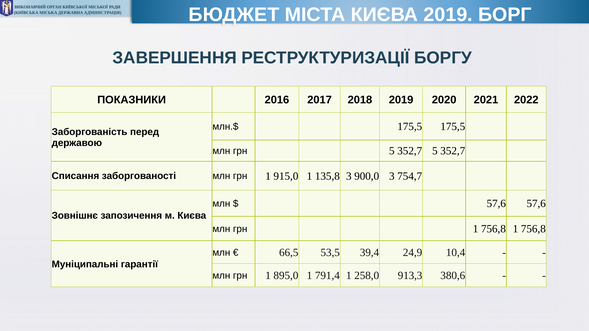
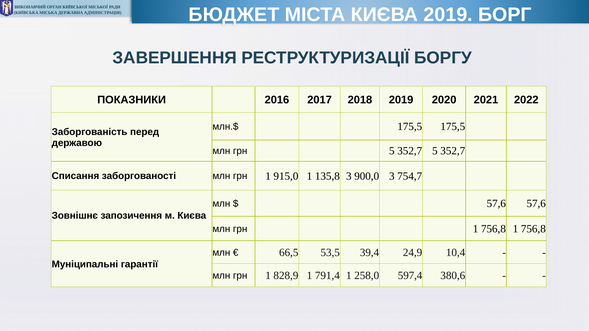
895,0: 895,0 -> 828,9
913,3: 913,3 -> 597,4
